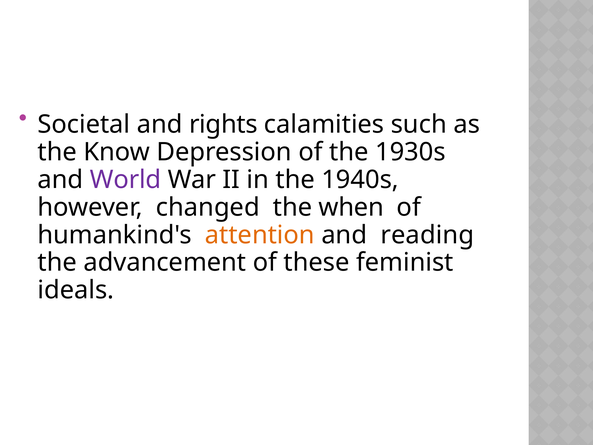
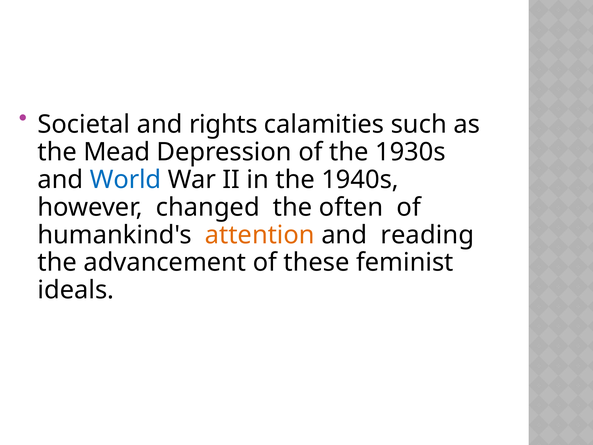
Know: Know -> Mead
World colour: purple -> blue
when: when -> often
